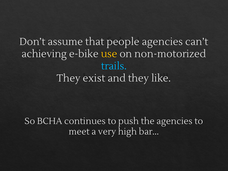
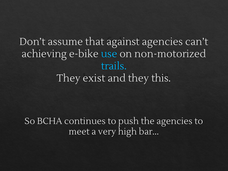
people: people -> against
use colour: yellow -> light blue
like: like -> this
